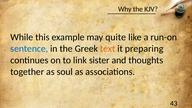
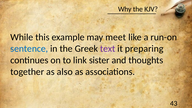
quite: quite -> meet
text colour: orange -> purple
soul: soul -> also
